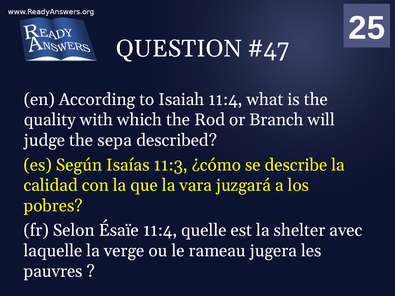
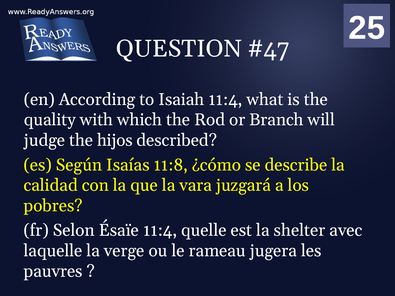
sepa: sepa -> hijos
11:3: 11:3 -> 11:8
